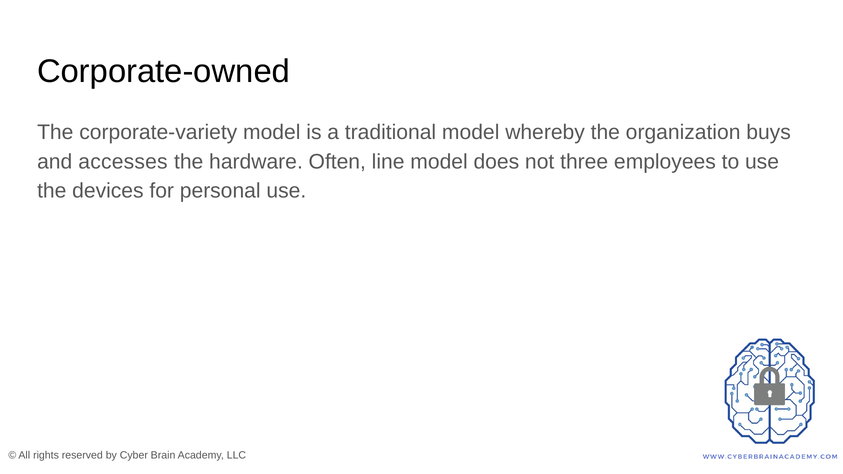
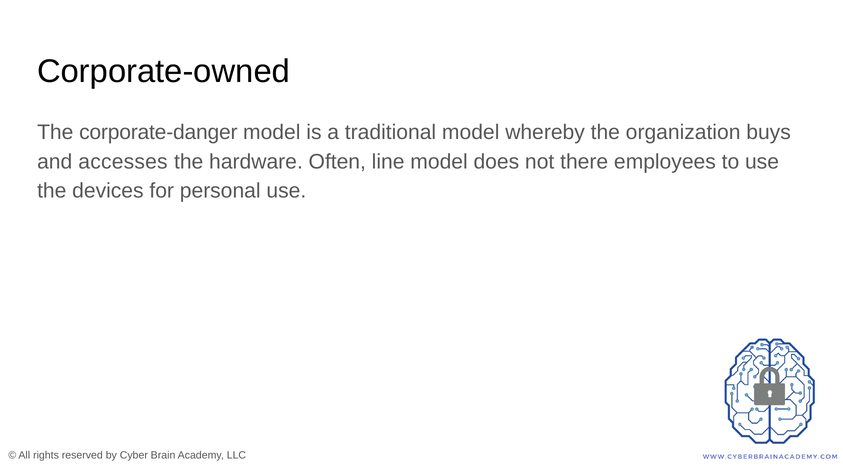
corporate-variety: corporate-variety -> corporate-danger
three: three -> there
